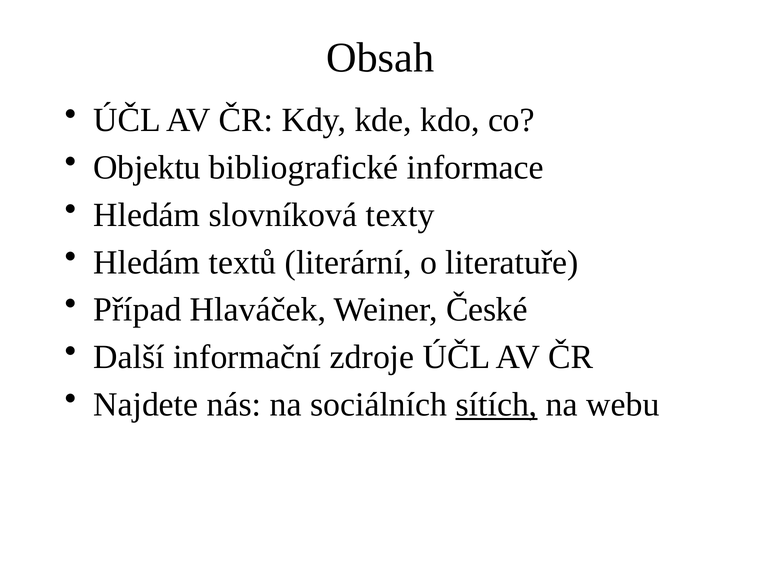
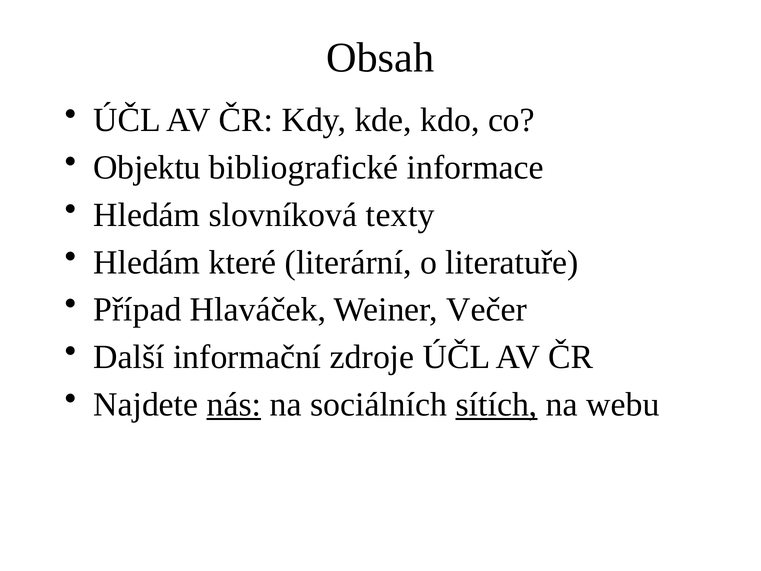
textů: textů -> které
České: České -> Večer
nás underline: none -> present
